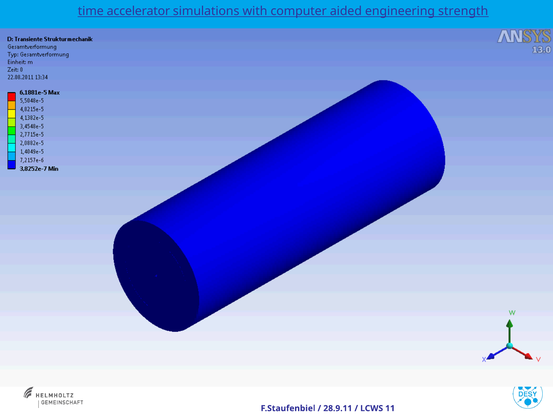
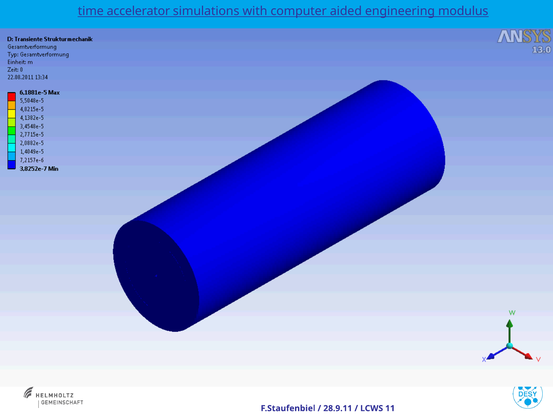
strength: strength -> modulus
